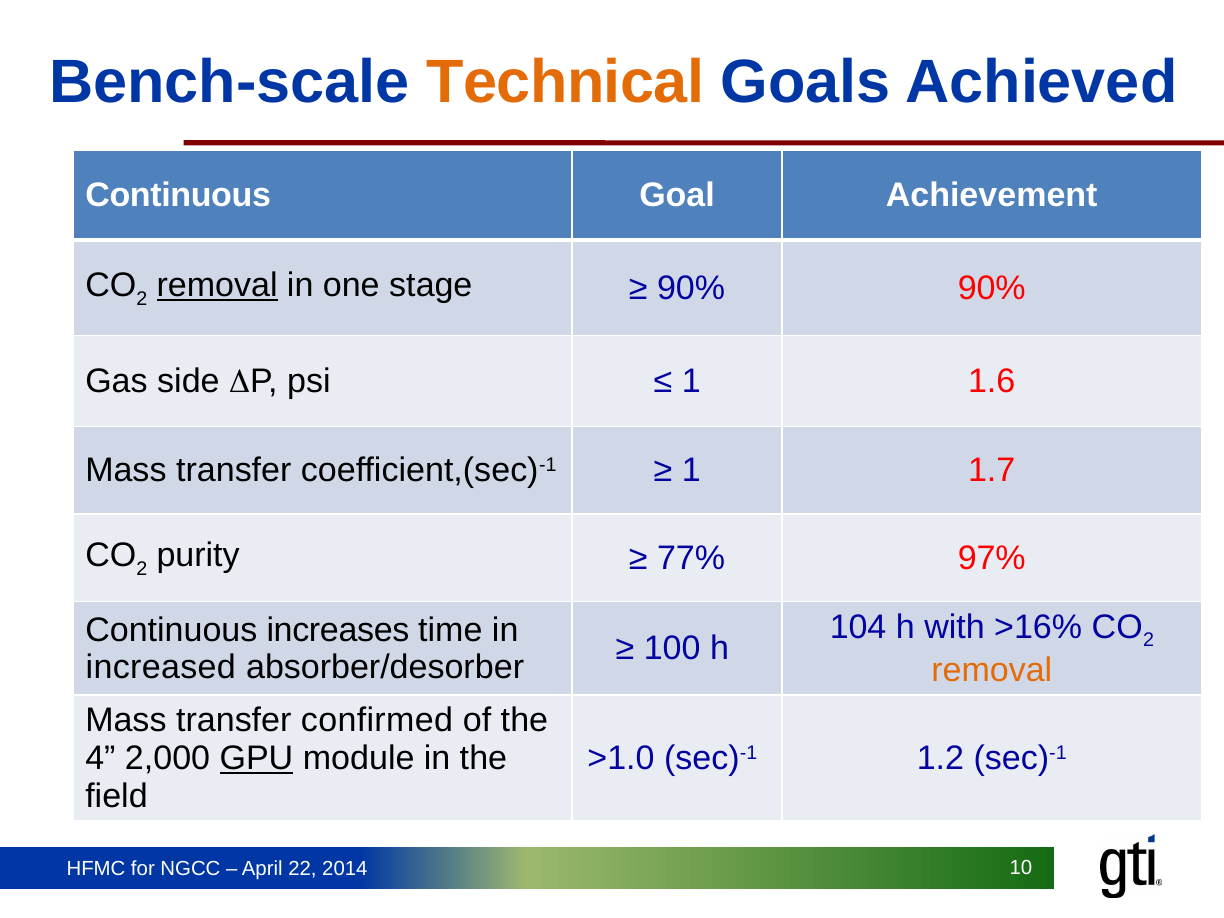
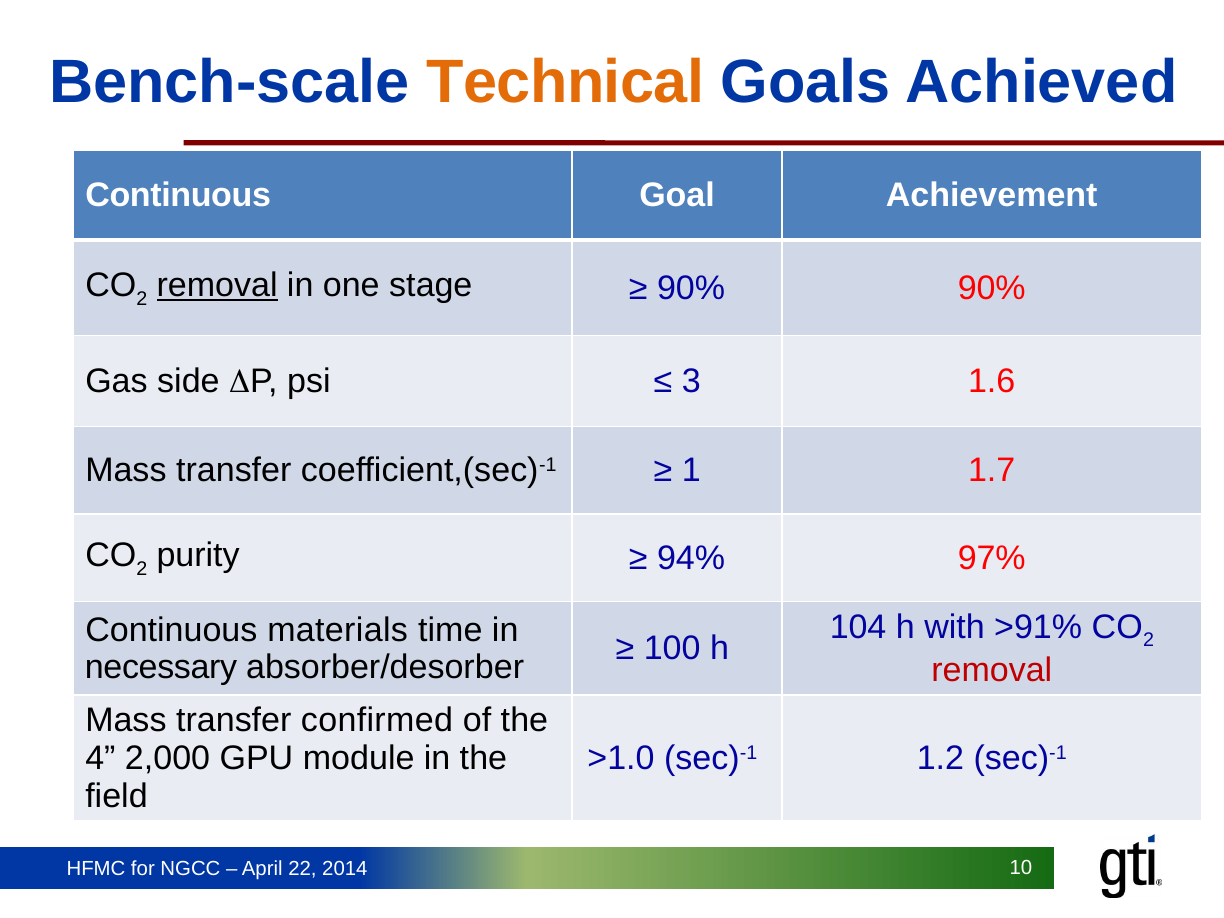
1 at (691, 381): 1 -> 3
77%: 77% -> 94%
>16%: >16% -> >91%
increases: increases -> materials
increased: increased -> necessary
removal at (992, 670) colour: orange -> red
GPU underline: present -> none
